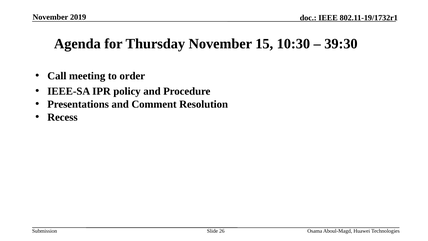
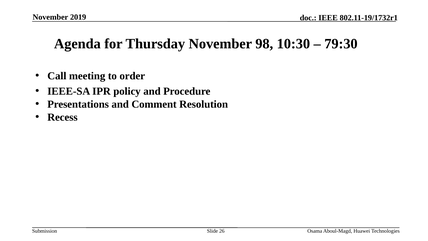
15: 15 -> 98
39:30: 39:30 -> 79:30
